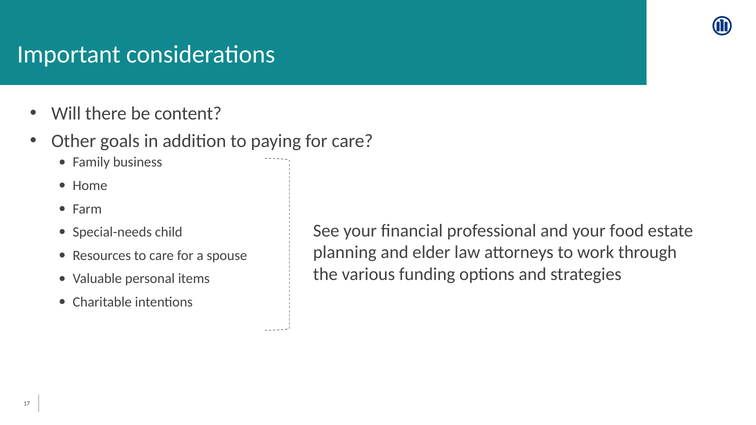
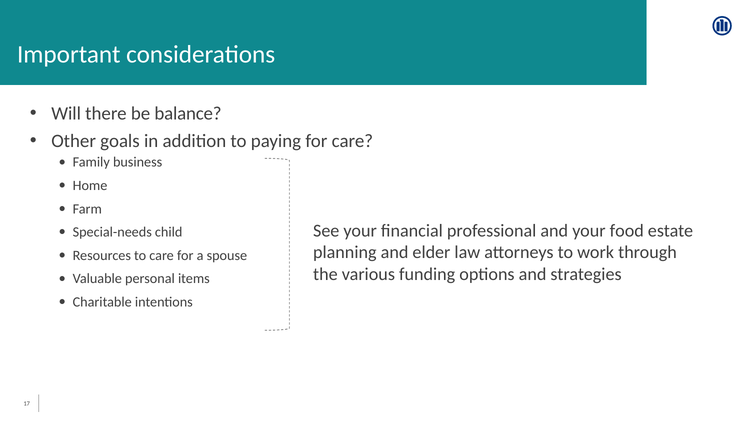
content: content -> balance
